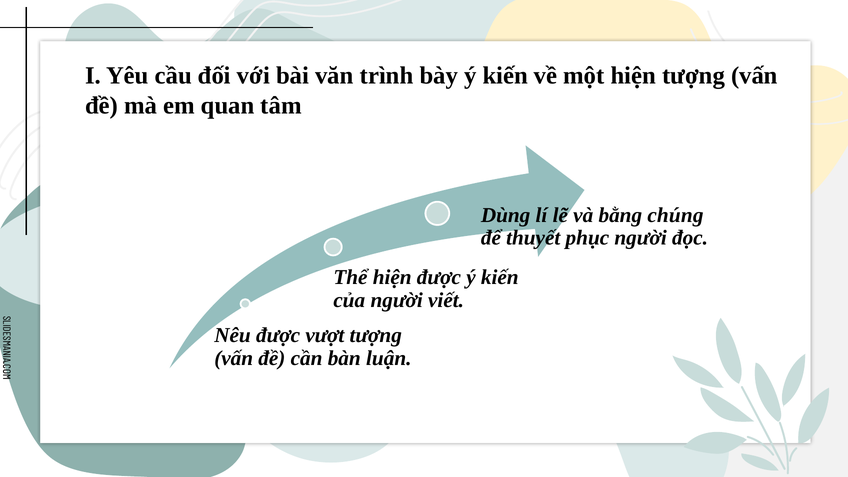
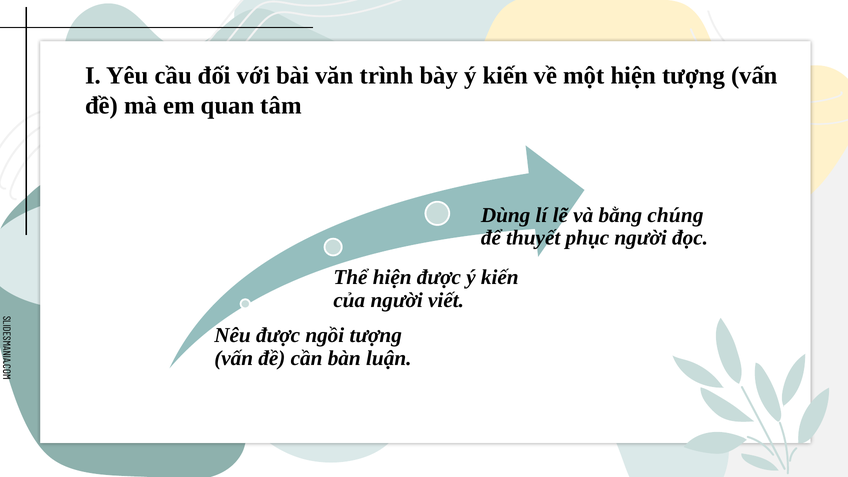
vượt: vượt -> ngồi
